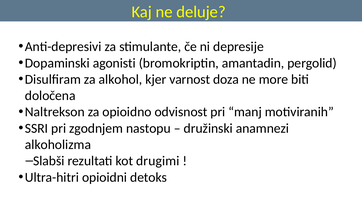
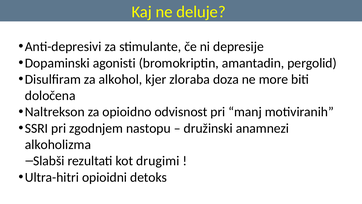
varnost: varnost -> zloraba
